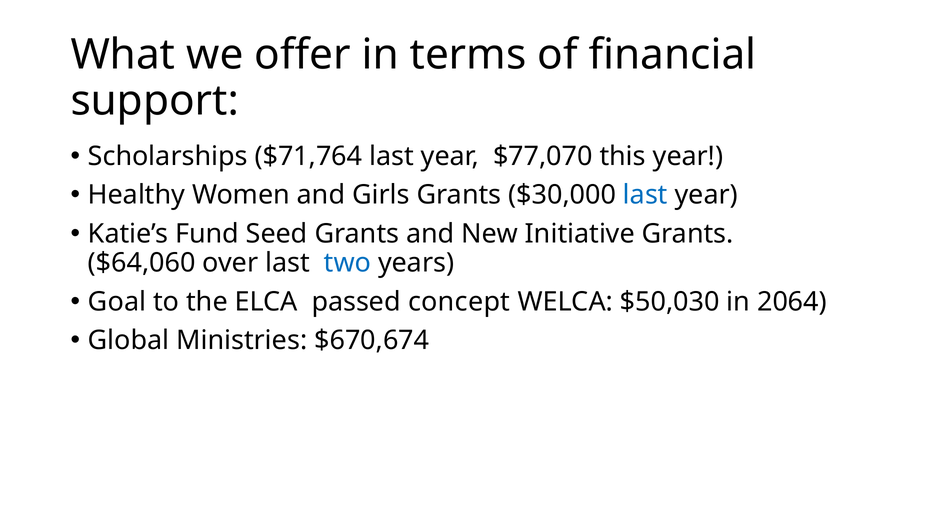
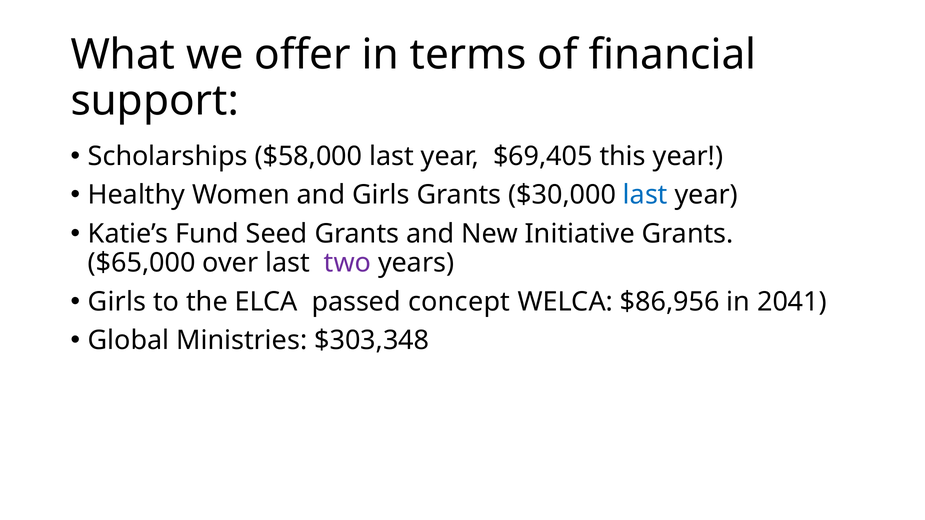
$71,764: $71,764 -> $58,000
$77,070: $77,070 -> $69,405
$64,060: $64,060 -> $65,000
two colour: blue -> purple
Goal at (117, 302): Goal -> Girls
$50,030: $50,030 -> $86,956
2064: 2064 -> 2041
$670,674: $670,674 -> $303,348
